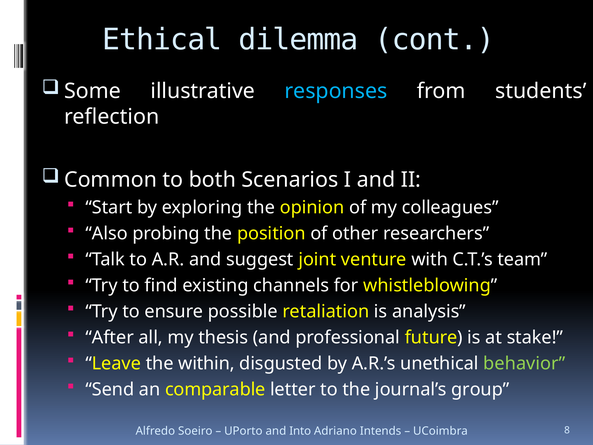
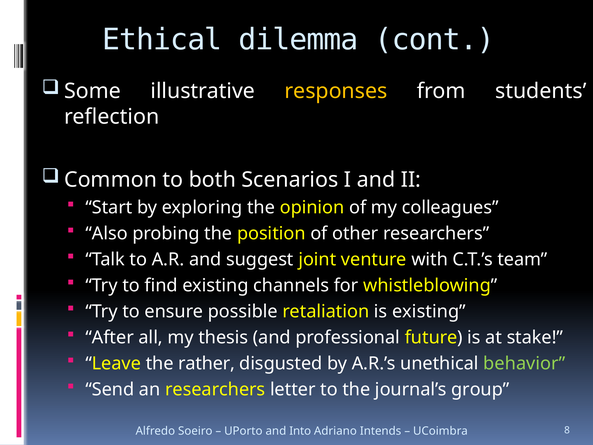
responses colour: light blue -> yellow
is analysis: analysis -> existing
within: within -> rather
an comparable: comparable -> researchers
